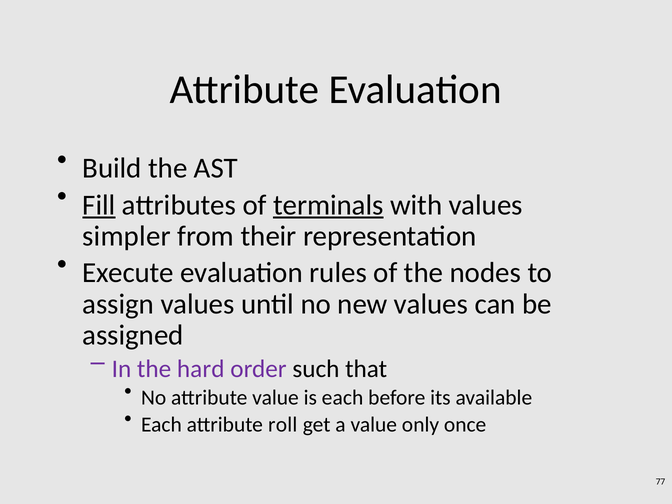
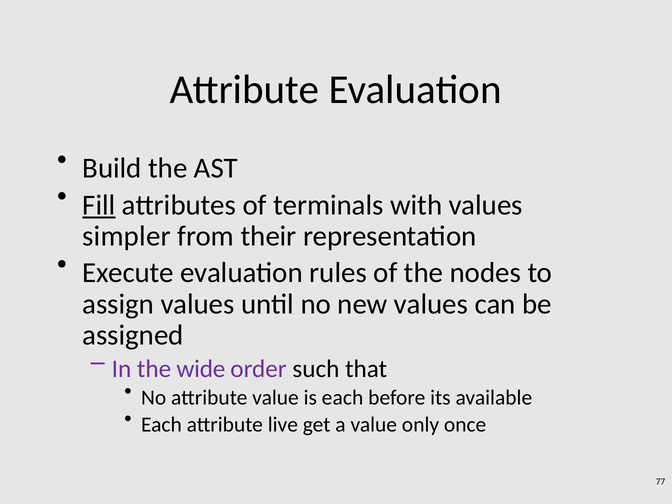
terminals underline: present -> none
hard: hard -> wide
roll: roll -> live
